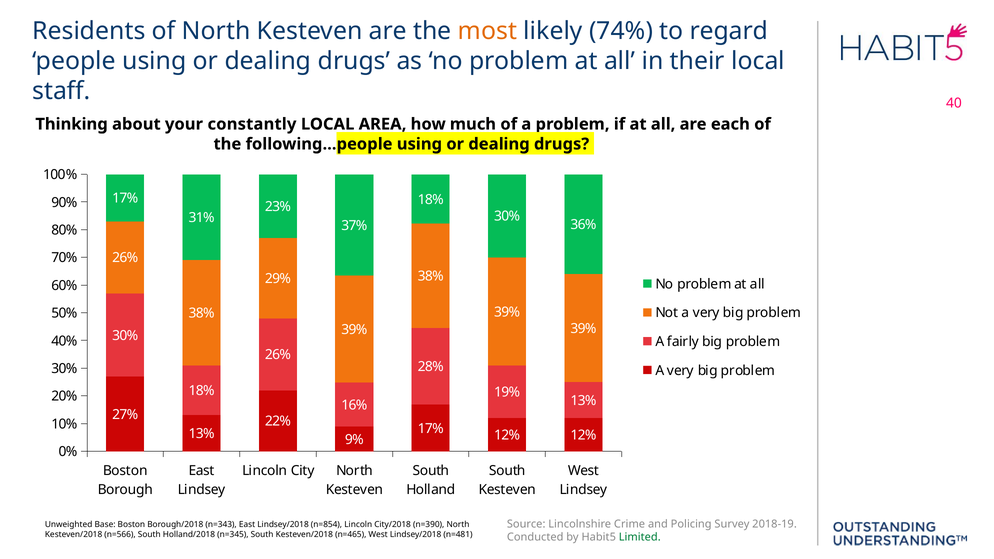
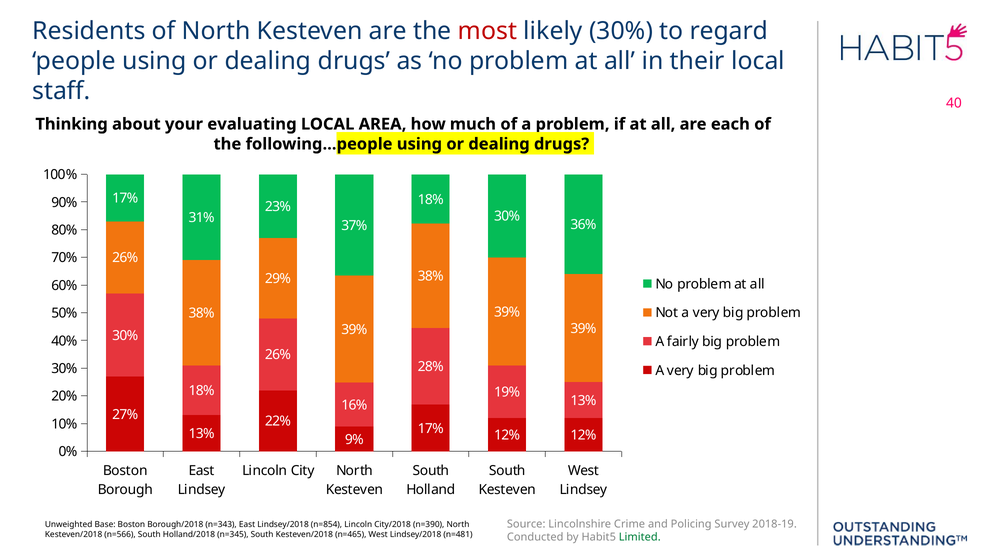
most colour: orange -> red
likely 74%: 74% -> 30%
constantly: constantly -> evaluating
